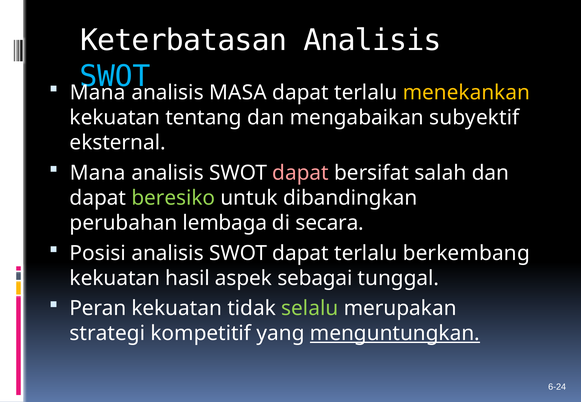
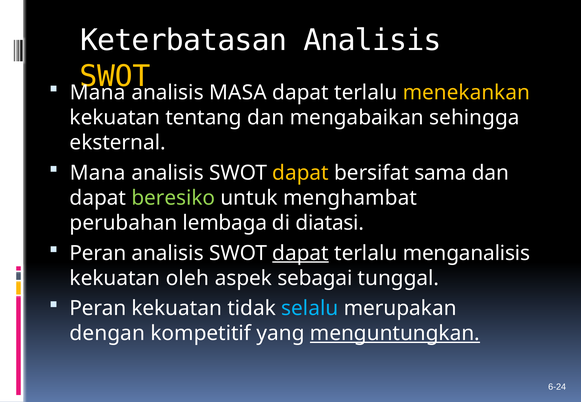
SWOT at (115, 76) colour: light blue -> yellow
subyektif: subyektif -> sehingga
dapat at (301, 173) colour: pink -> yellow
salah: salah -> sama
dibandingkan: dibandingkan -> menghambat
secara: secara -> diatasi
Posisi at (98, 253): Posisi -> Peran
dapat at (301, 253) underline: none -> present
berkembang: berkembang -> menganalisis
hasil: hasil -> oleh
selalu colour: light green -> light blue
strategi: strategi -> dengan
